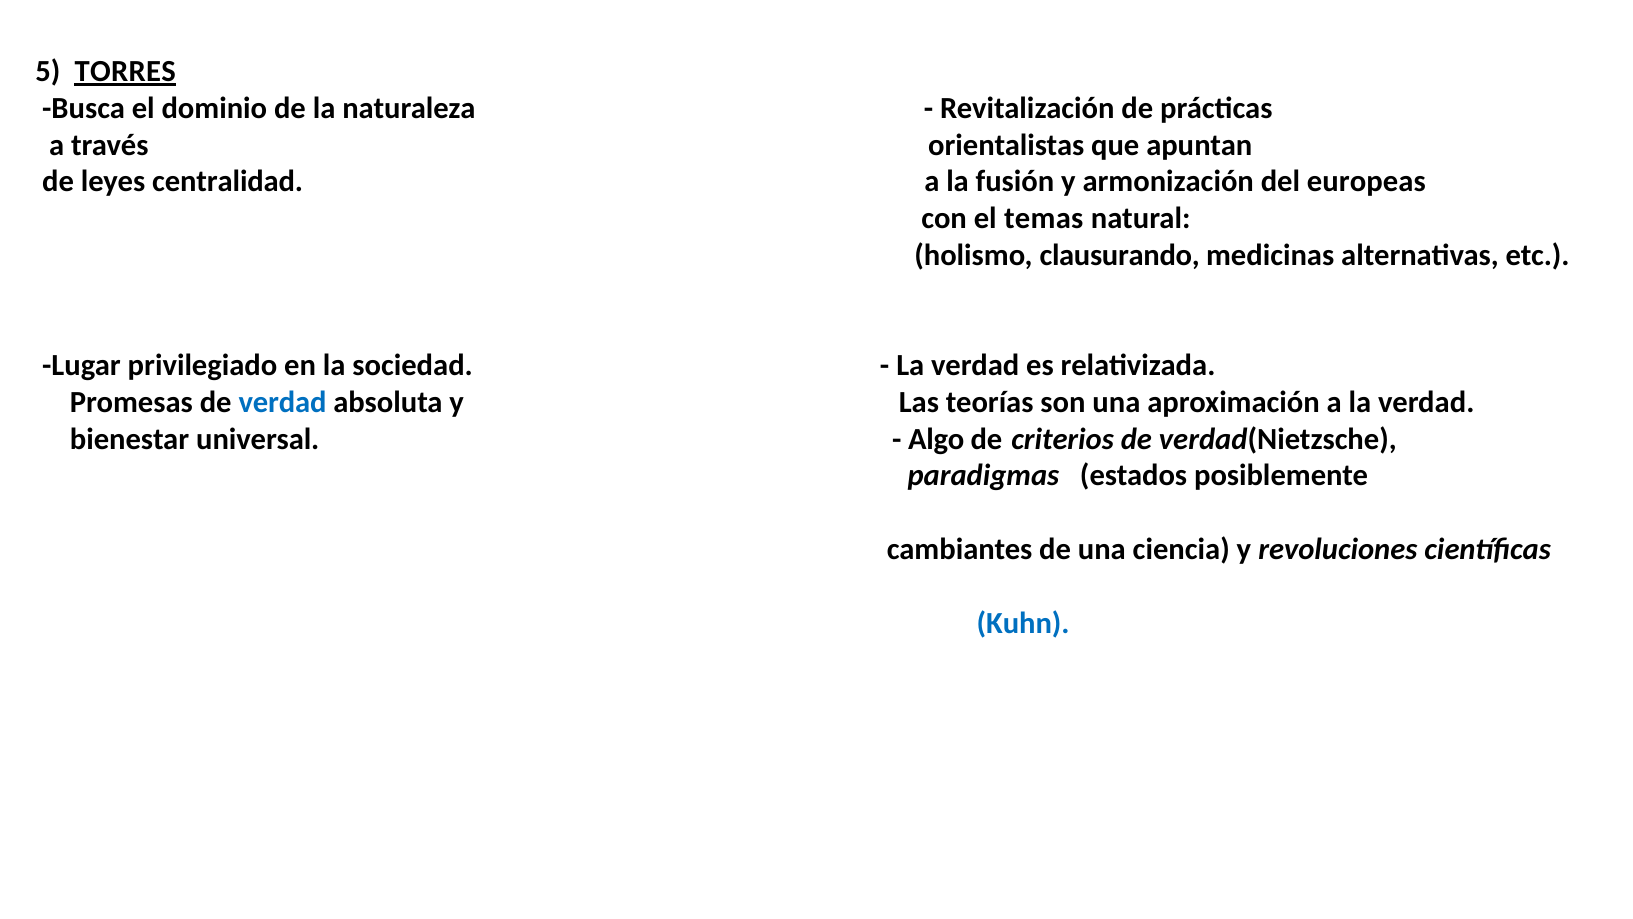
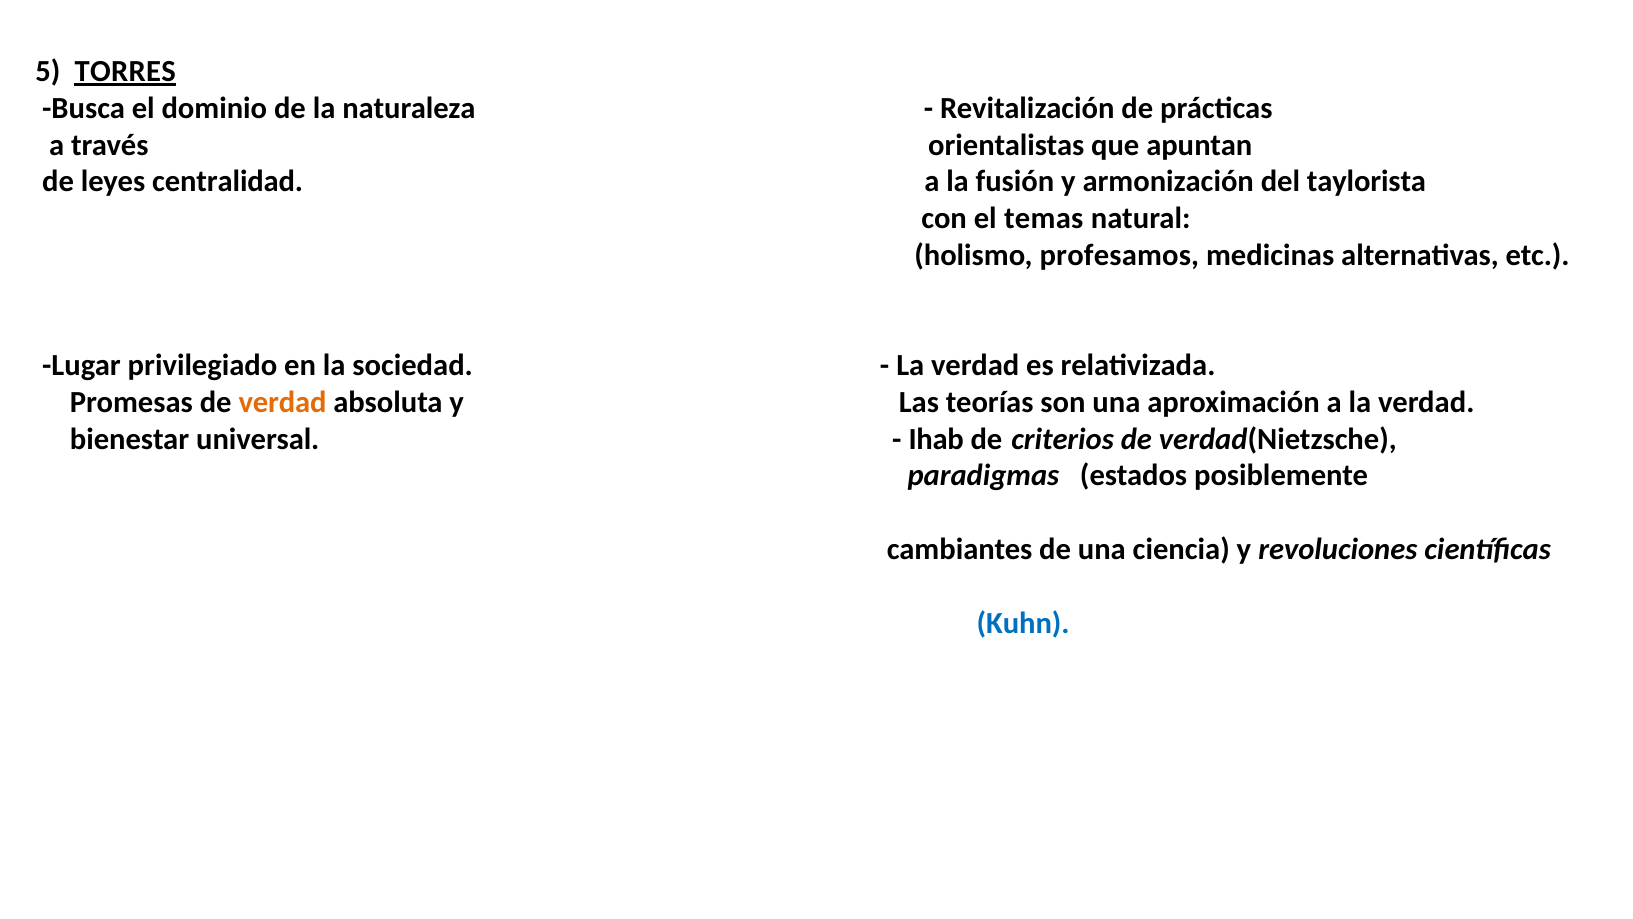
europeas: europeas -> taylorista
clausurando: clausurando -> profesamos
verdad at (283, 402) colour: blue -> orange
Algo: Algo -> Ihab
